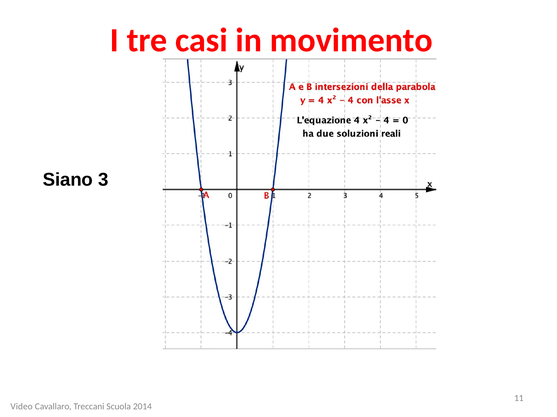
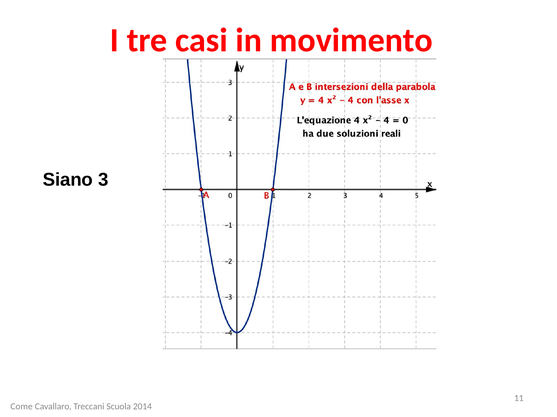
Video: Video -> Come
